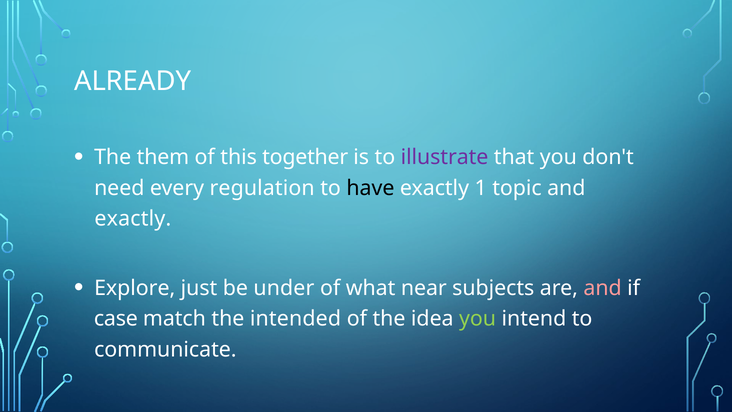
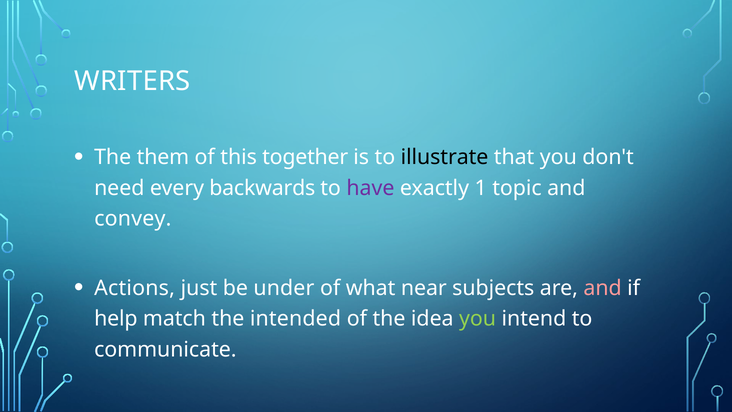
ALREADY: ALREADY -> WRITERS
illustrate colour: purple -> black
regulation: regulation -> backwards
have colour: black -> purple
exactly at (133, 219): exactly -> convey
Explore: Explore -> Actions
case: case -> help
